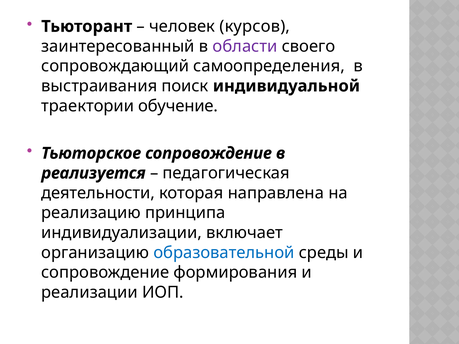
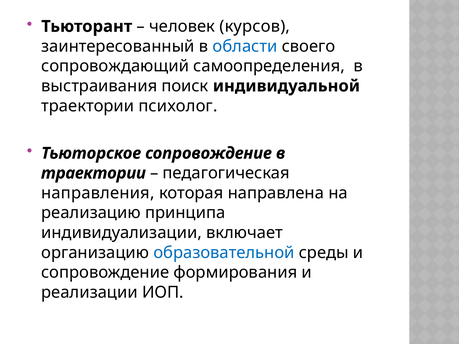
области colour: purple -> blue
обучение: обучение -> психолог
реализуется at (93, 173): реализуется -> траектории
деятельности: деятельности -> направления
